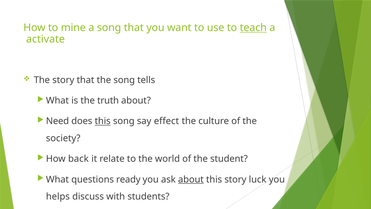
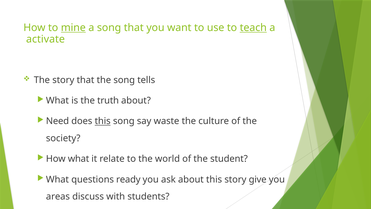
mine underline: none -> present
effect: effect -> waste
How back: back -> what
about at (191, 179) underline: present -> none
luck: luck -> give
helps: helps -> areas
